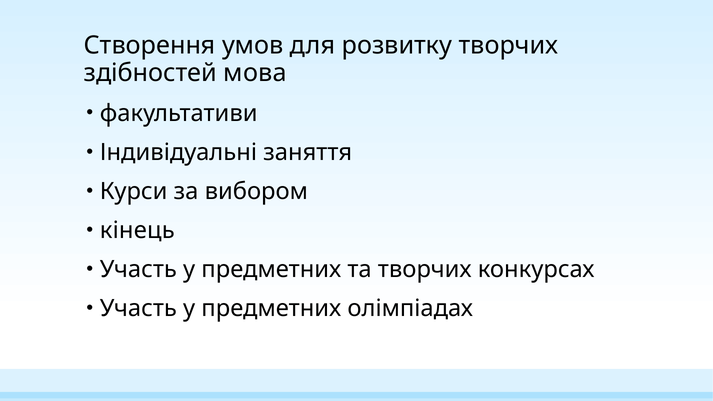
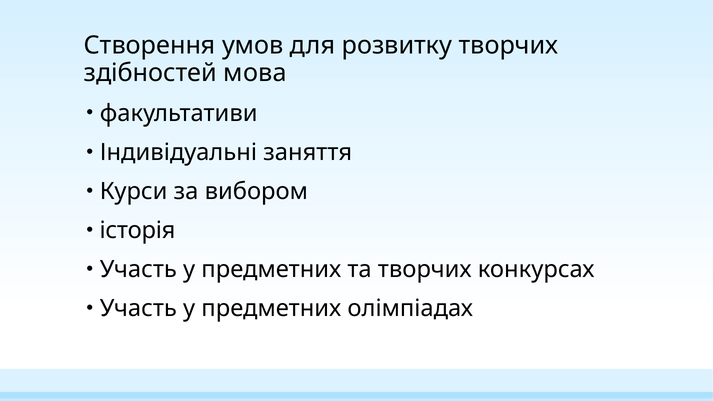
кінець: кінець -> історія
